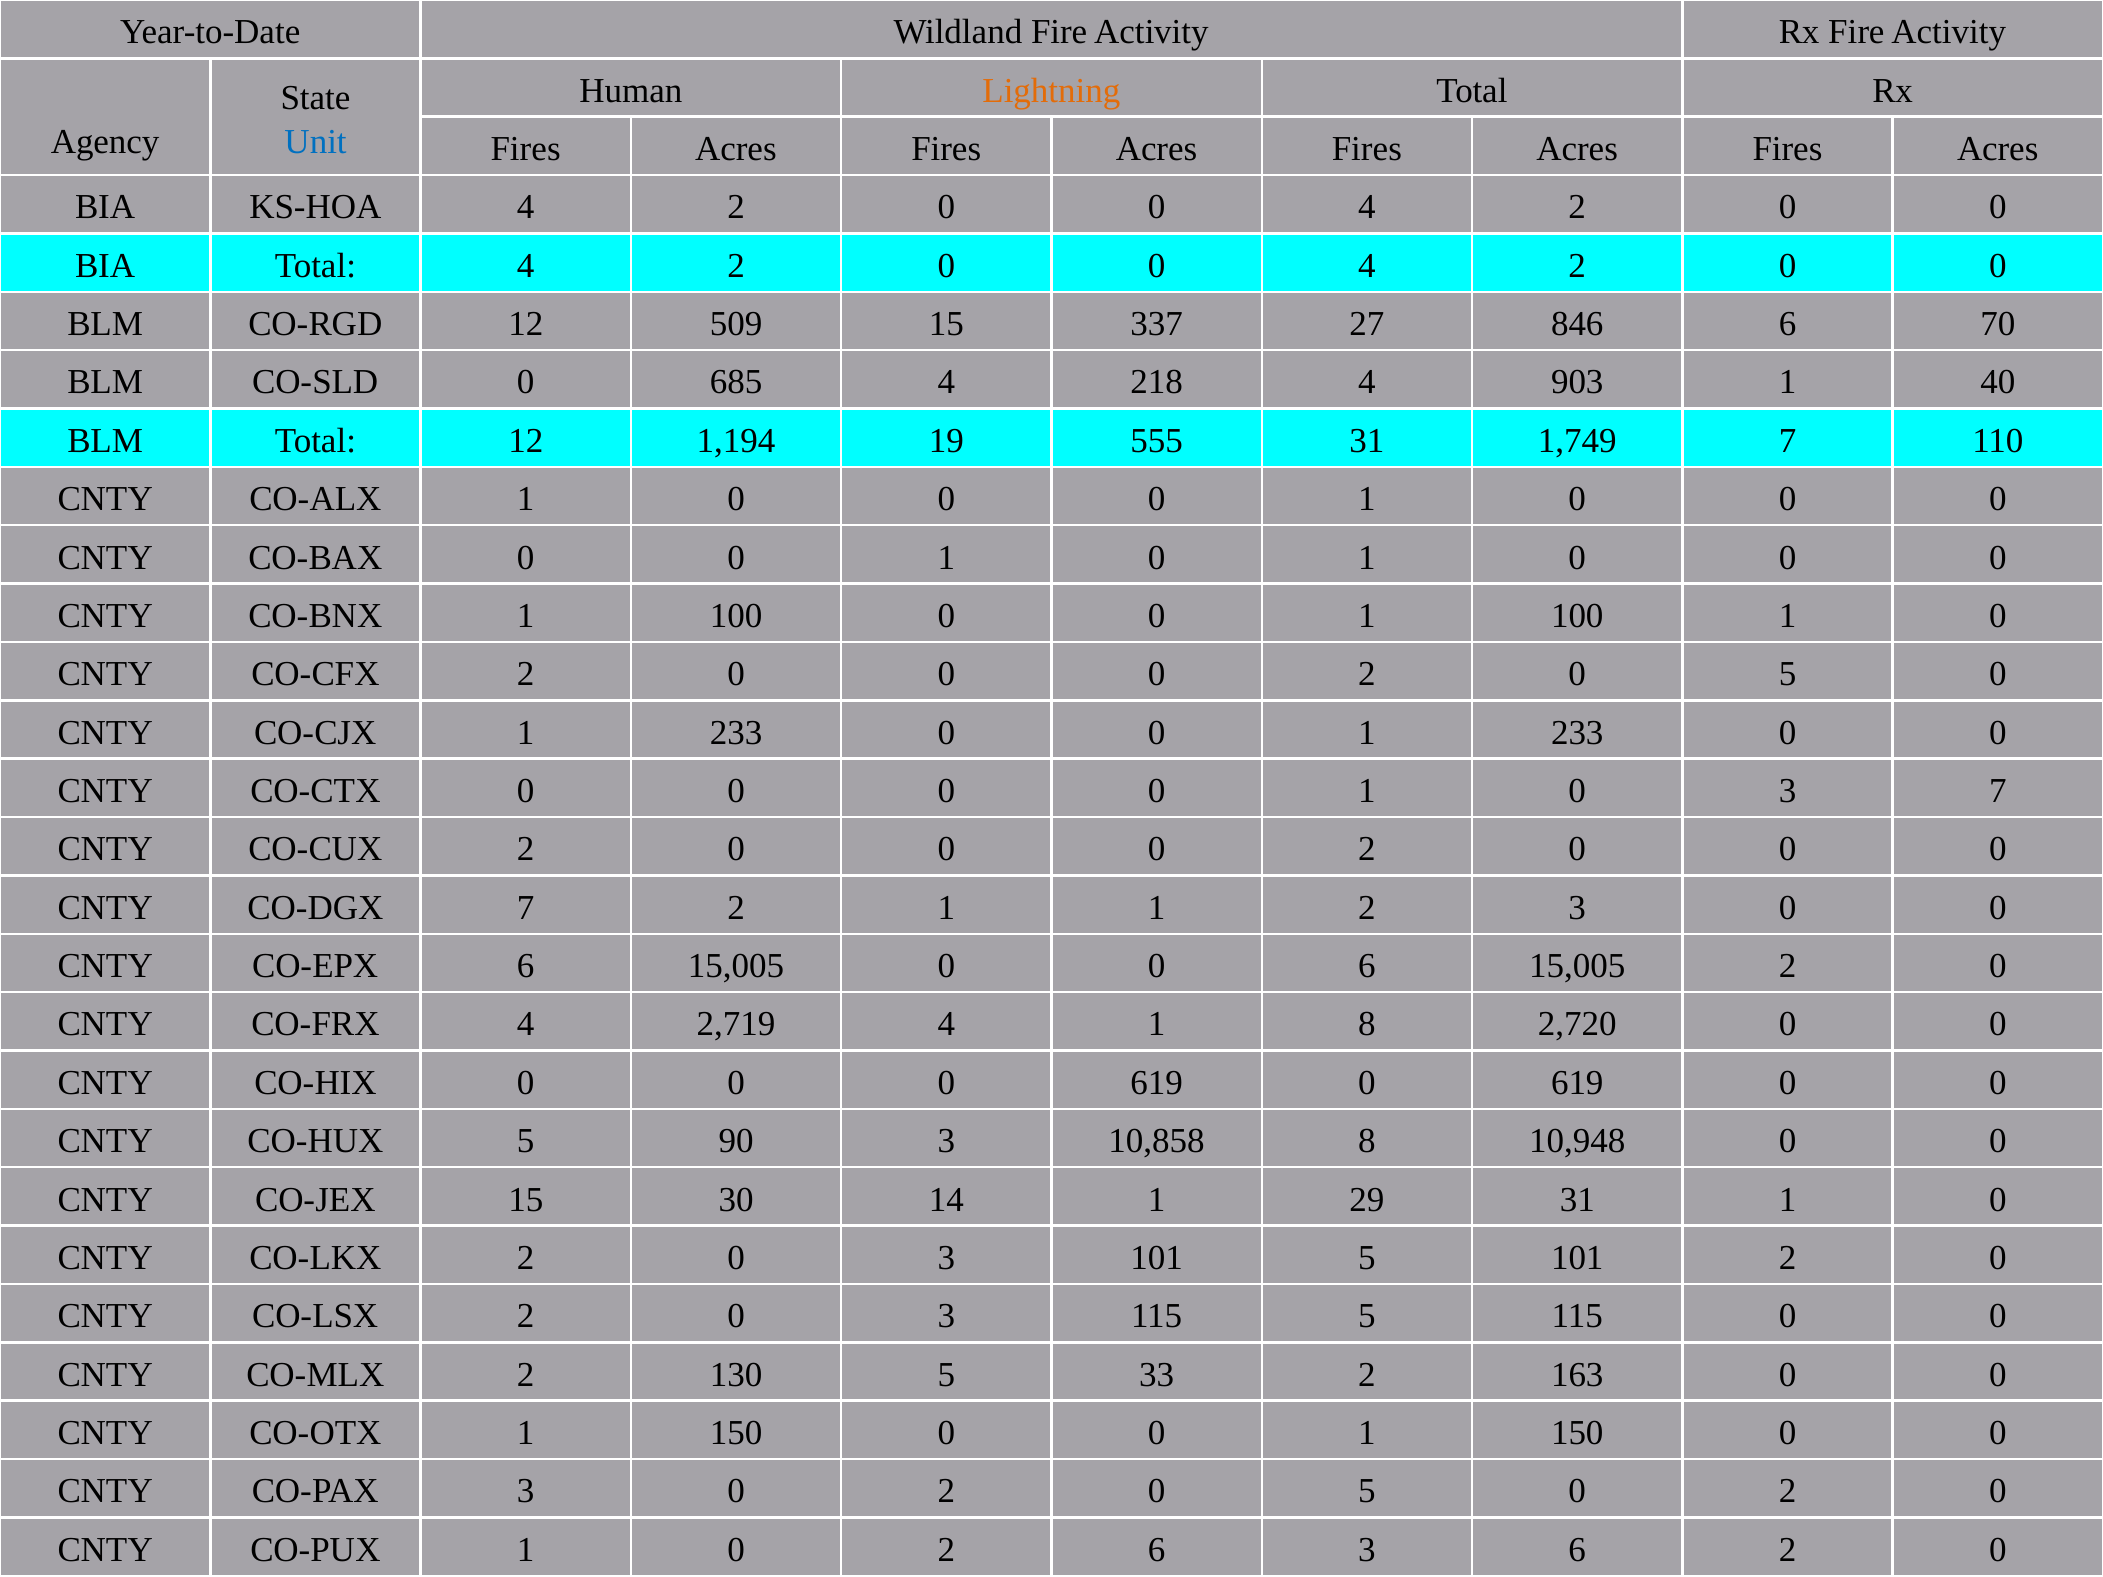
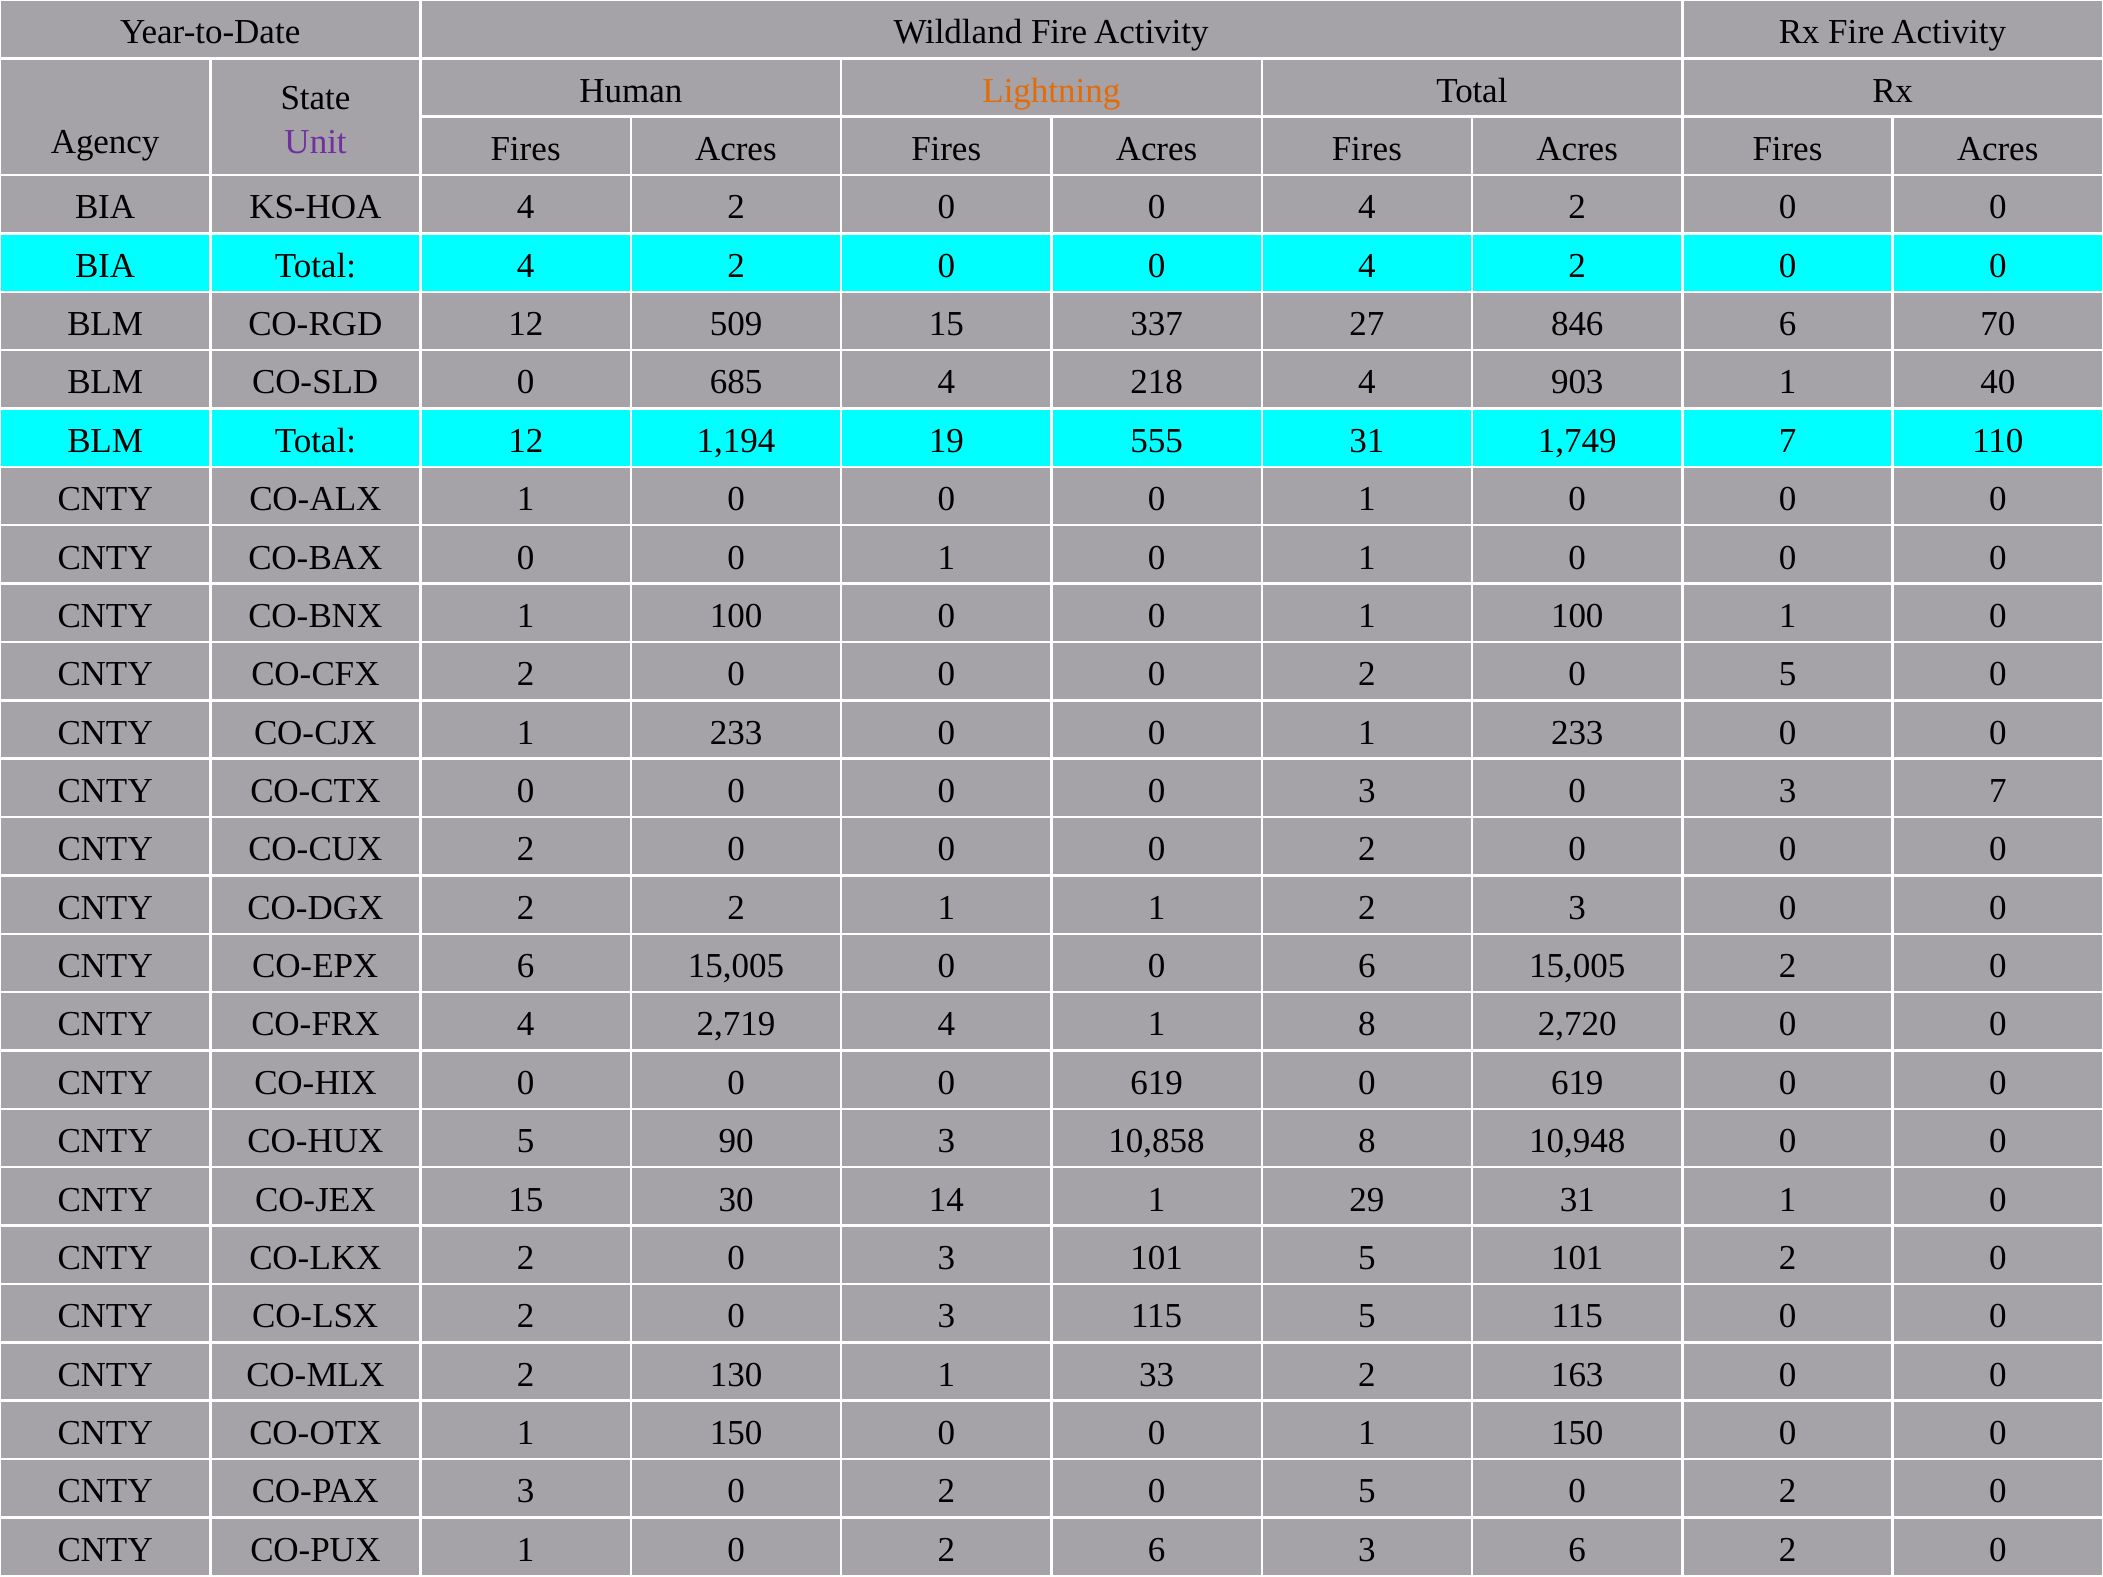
Unit colour: blue -> purple
1 at (1367, 791): 1 -> 3
CO-DGX 7: 7 -> 2
130 5: 5 -> 1
